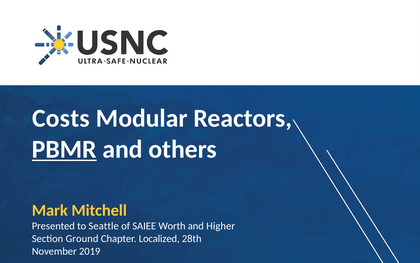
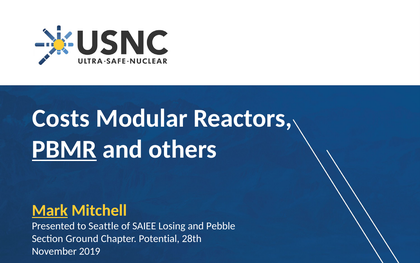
Mark underline: none -> present
Worth: Worth -> Losing
Higher: Higher -> Pebble
Localized: Localized -> Potential
